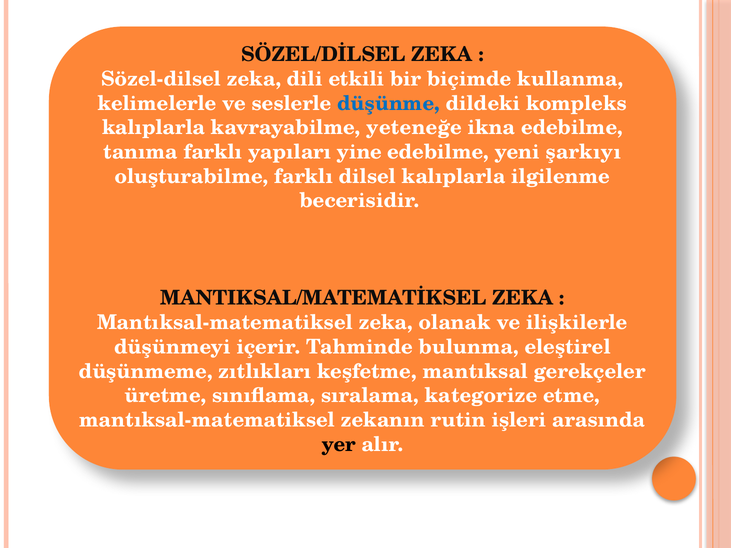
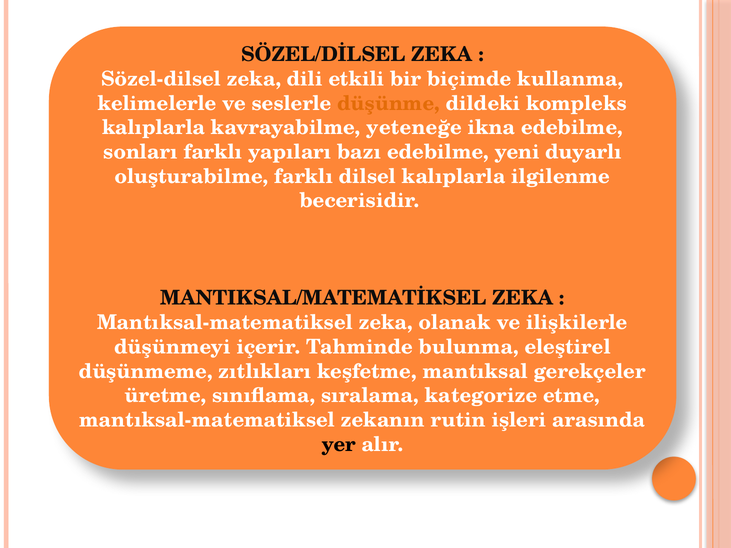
düşünme colour: blue -> orange
tanıma: tanıma -> sonları
yine: yine -> bazı
şarkıyı: şarkıyı -> duyarlı
